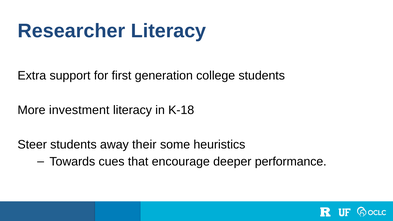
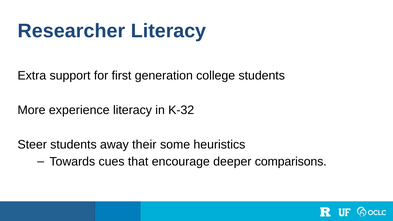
investment: investment -> experience
K-18: K-18 -> K-32
performance: performance -> comparisons
